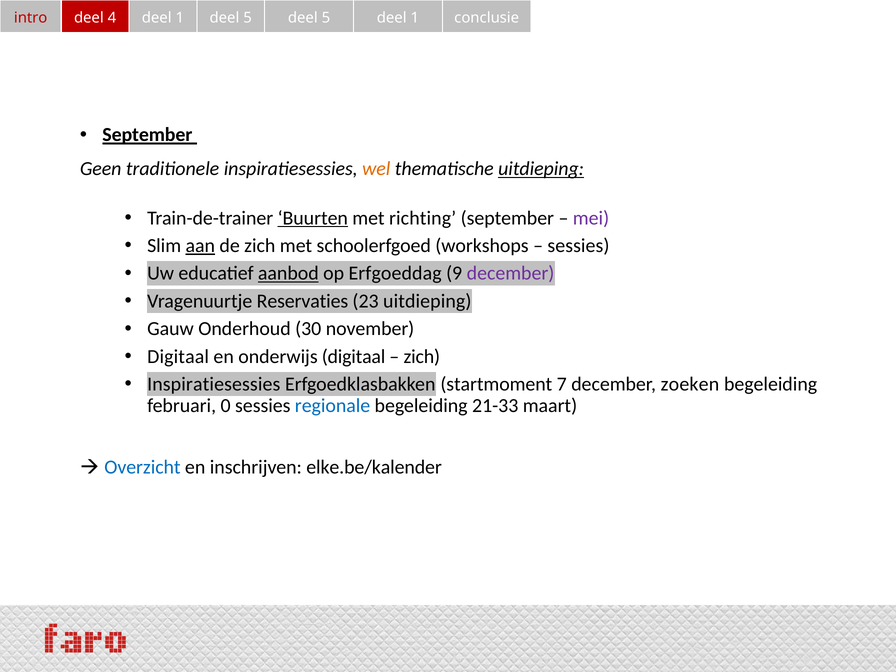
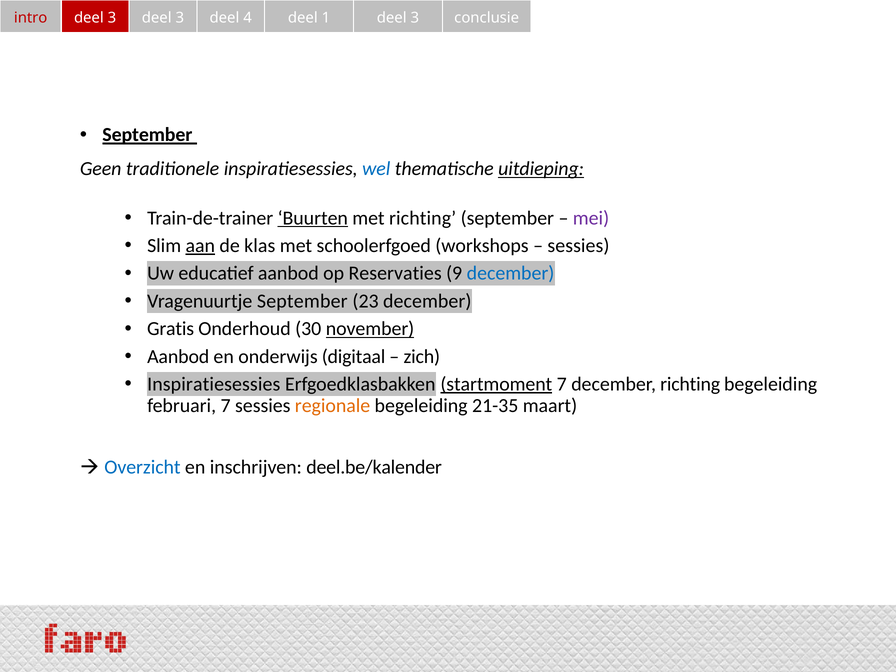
4 at (112, 18): 4 -> 3
1 at (180, 18): 1 -> 3
5 at (248, 18): 5 -> 4
5 at (326, 18): 5 -> 1
1 at (415, 18): 1 -> 3
wel colour: orange -> blue
de zich: zich -> klas
aanbod at (288, 273) underline: present -> none
Erfgoeddag: Erfgoeddag -> Reservaties
december at (511, 273) colour: purple -> blue
Vragenuurtje Reservaties: Reservaties -> September
23 uitdieping: uitdieping -> december
Gauw: Gauw -> Gratis
november underline: none -> present
Digitaal at (178, 356): Digitaal -> Aanbod
startmoment underline: none -> present
december zoeken: zoeken -> richting
februari 0: 0 -> 7
regionale colour: blue -> orange
21-33: 21-33 -> 21-35
elke.be/kalender: elke.be/kalender -> deel.be/kalender
